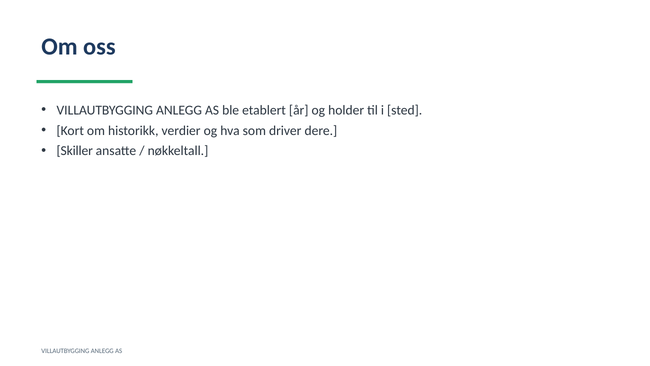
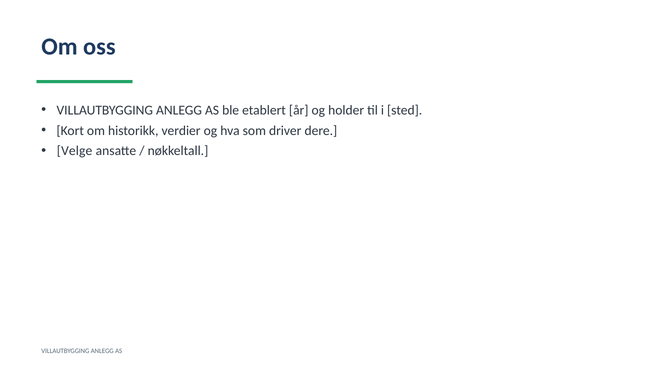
Skiller: Skiller -> Velge
